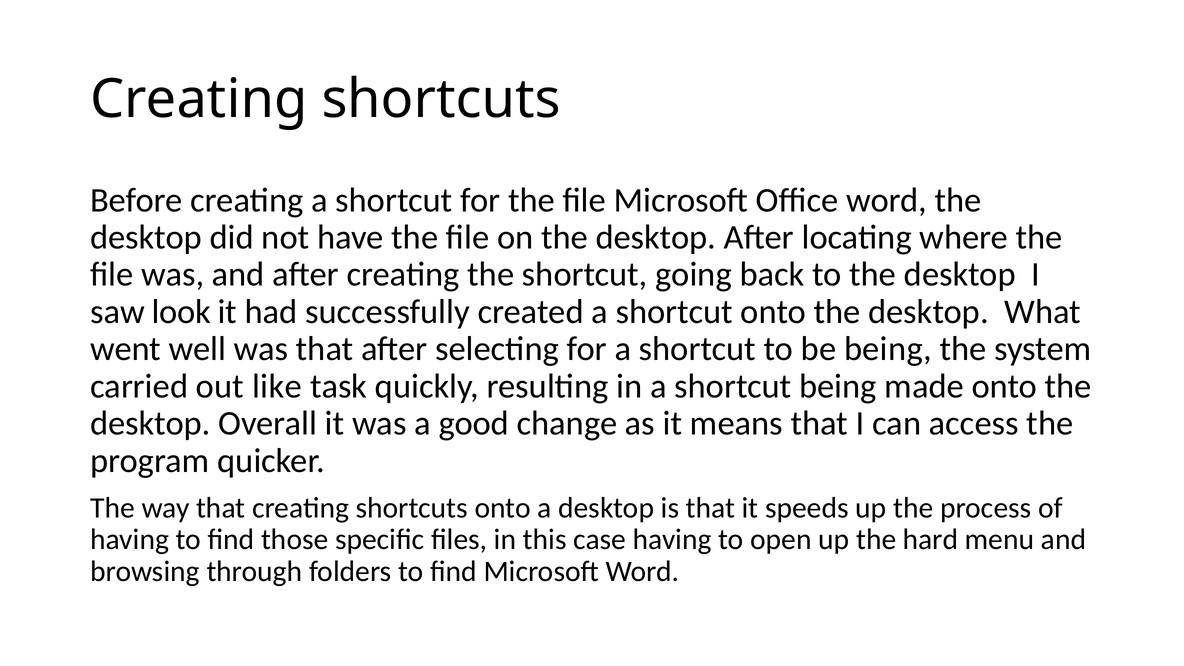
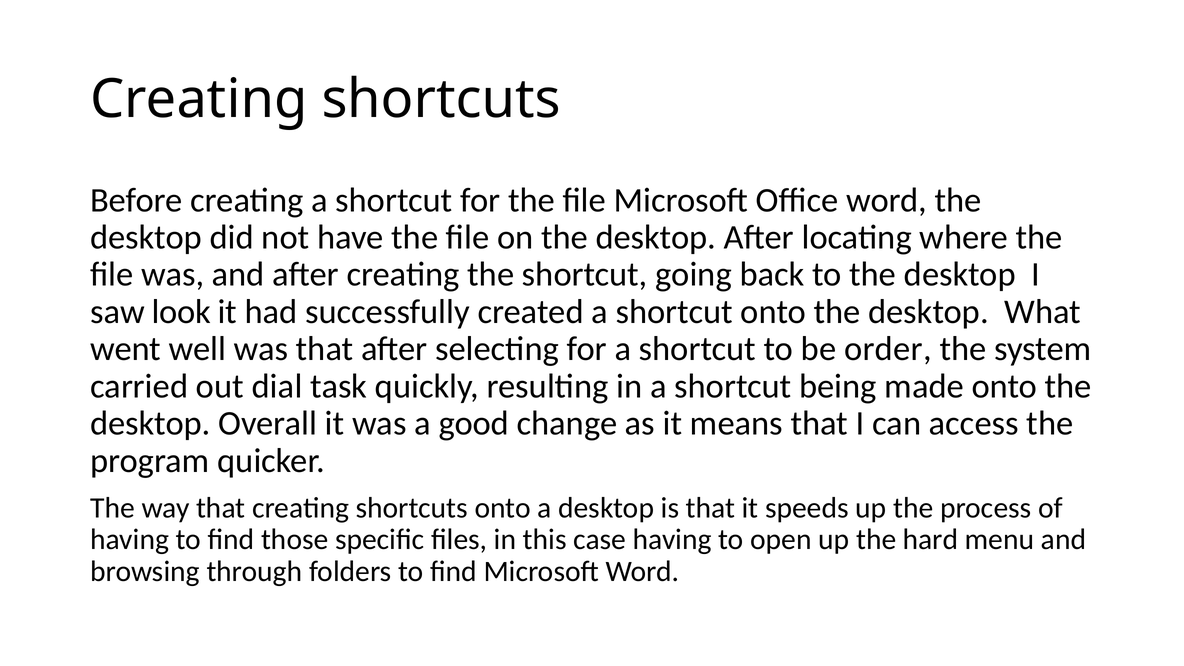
be being: being -> order
like: like -> dial
